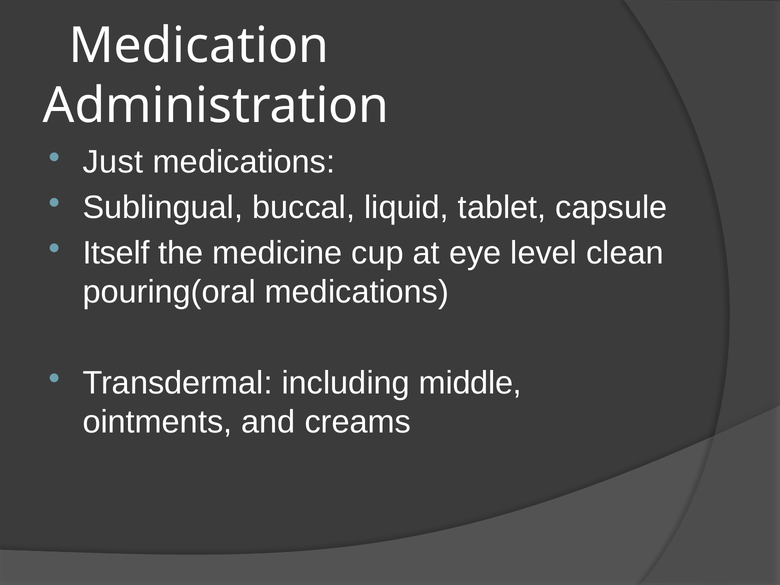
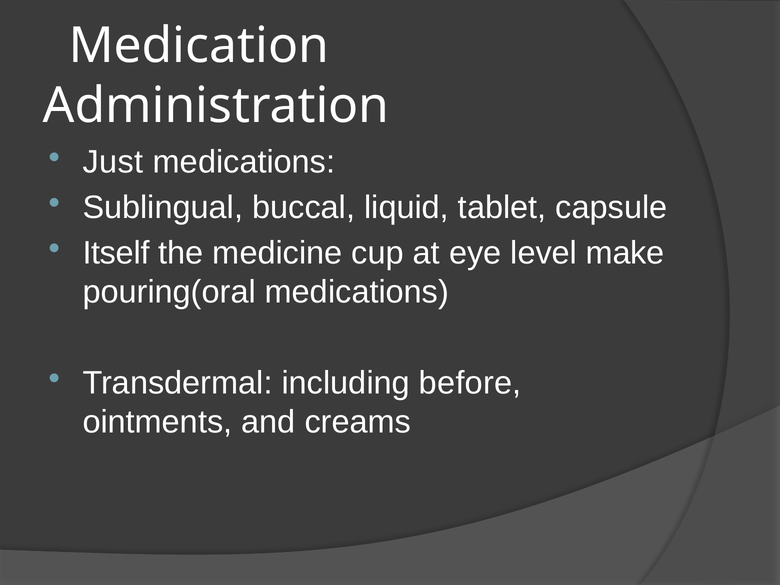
clean: clean -> make
middle: middle -> before
